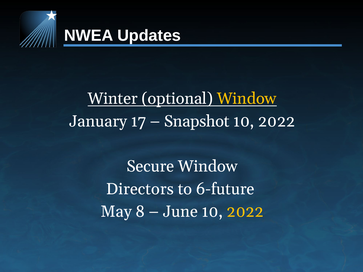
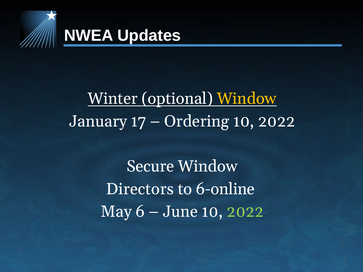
Snapshot: Snapshot -> Ordering
6-future: 6-future -> 6-online
8: 8 -> 6
2022 at (245, 212) colour: yellow -> light green
